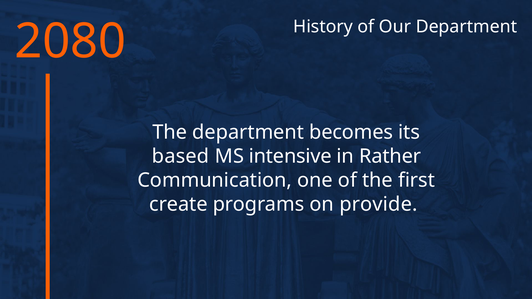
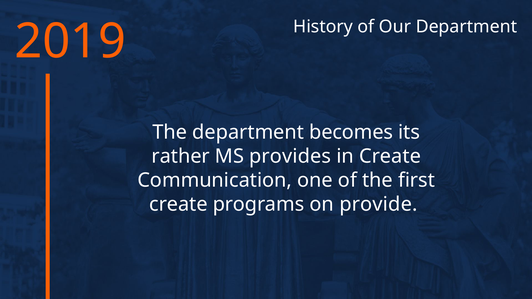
2080: 2080 -> 2019
based: based -> rather
intensive: intensive -> provides
in Rather: Rather -> Create
